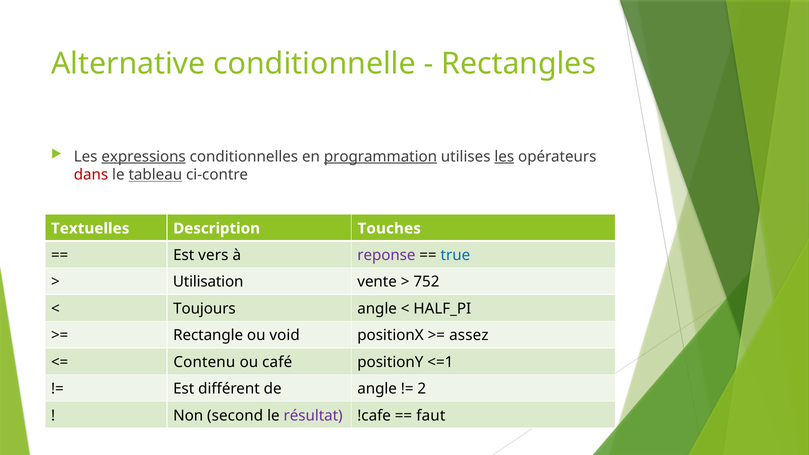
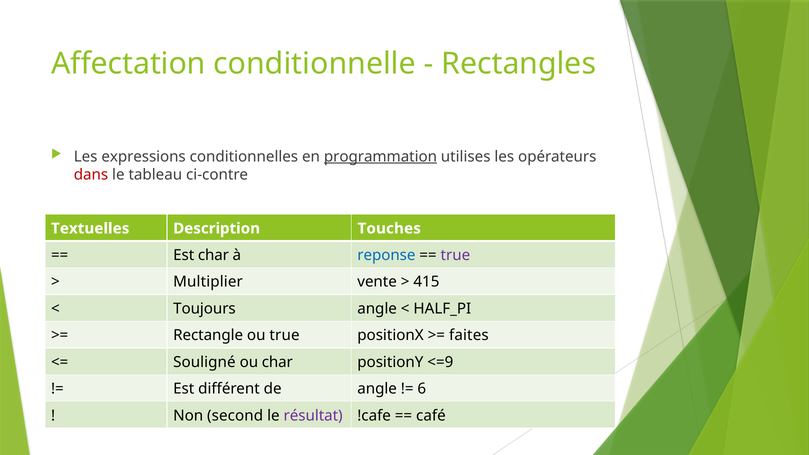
Alternative: Alternative -> Affectation
expressions underline: present -> none
les at (504, 157) underline: present -> none
tableau underline: present -> none
Est vers: vers -> char
reponse colour: purple -> blue
true at (455, 255) colour: blue -> purple
Utilisation: Utilisation -> Multiplier
752: 752 -> 415
ou void: void -> true
assez: assez -> faites
Contenu: Contenu -> Souligné
ou café: café -> char
<=1: <=1 -> <=9
2: 2 -> 6
faut: faut -> café
